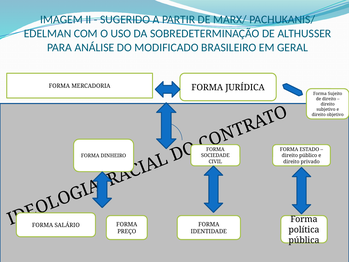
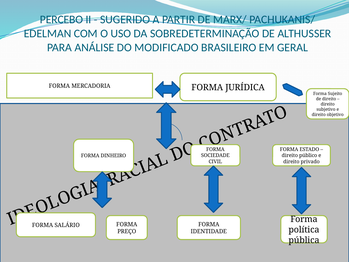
IMAGEM: IMAGEM -> PERCEBO
